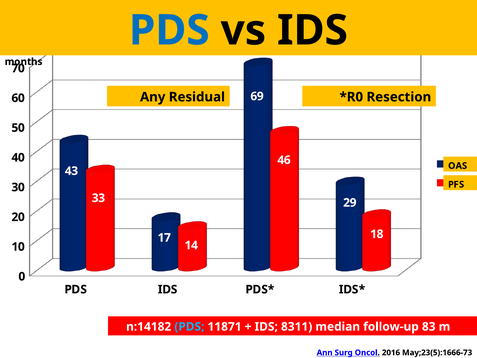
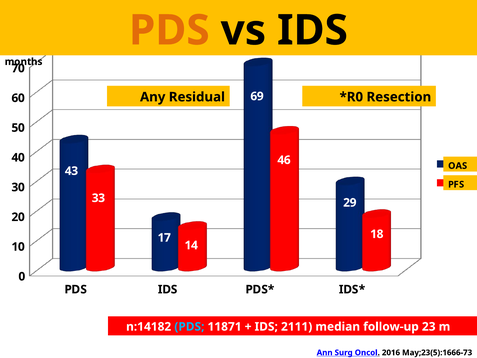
PDS at (169, 30) colour: blue -> orange
8311: 8311 -> 2111
83: 83 -> 23
